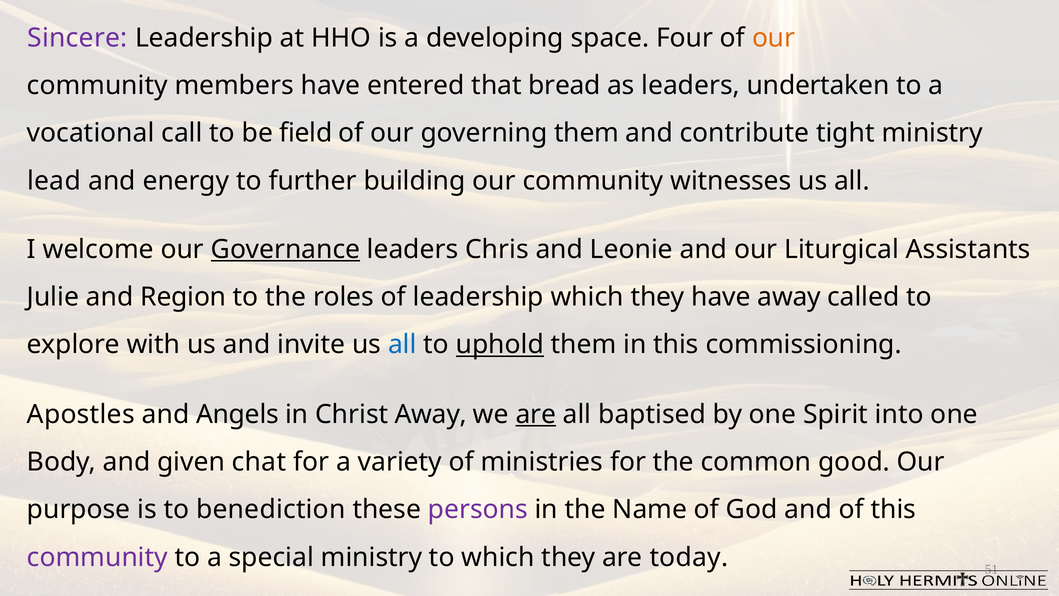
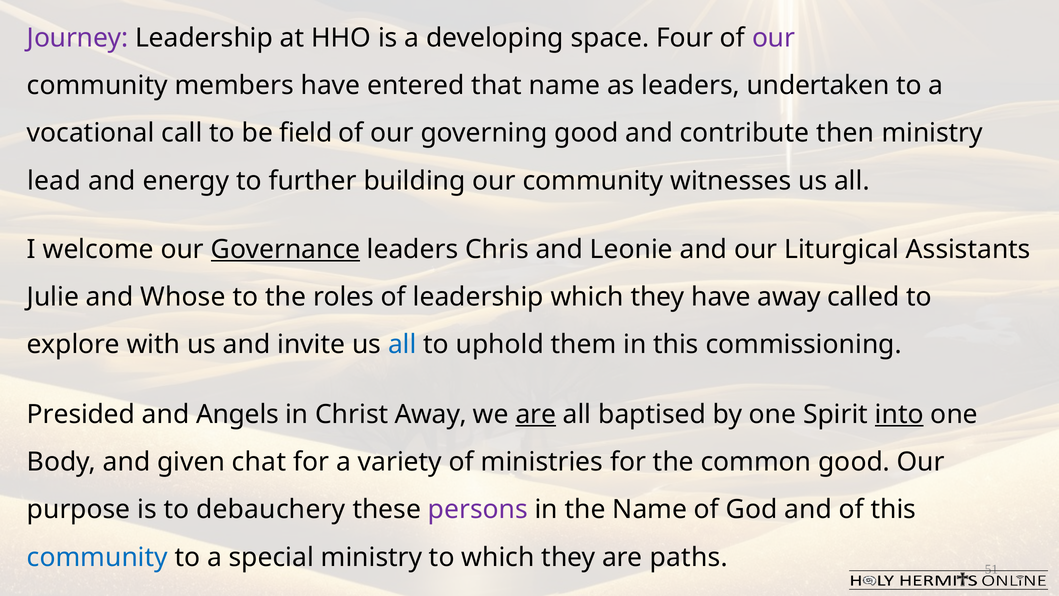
Sincere: Sincere -> Journey
our at (774, 38) colour: orange -> purple
that bread: bread -> name
governing them: them -> good
tight: tight -> then
Region: Region -> Whose
uphold underline: present -> none
Apostles: Apostles -> Presided
into underline: none -> present
benediction: benediction -> debauchery
community at (97, 557) colour: purple -> blue
today: today -> paths
